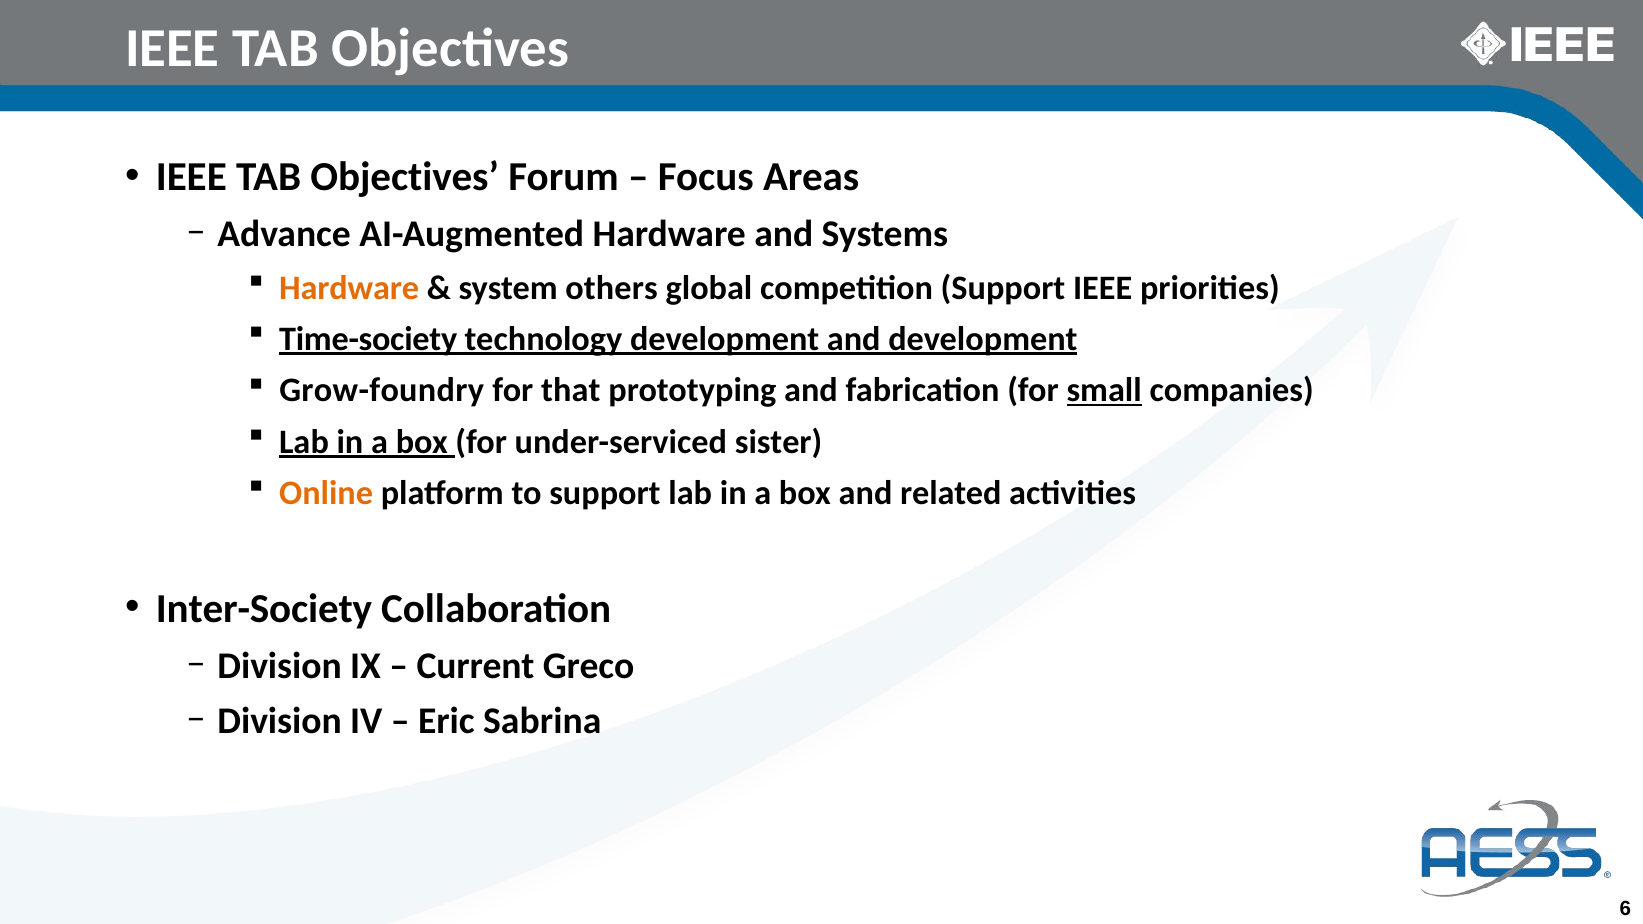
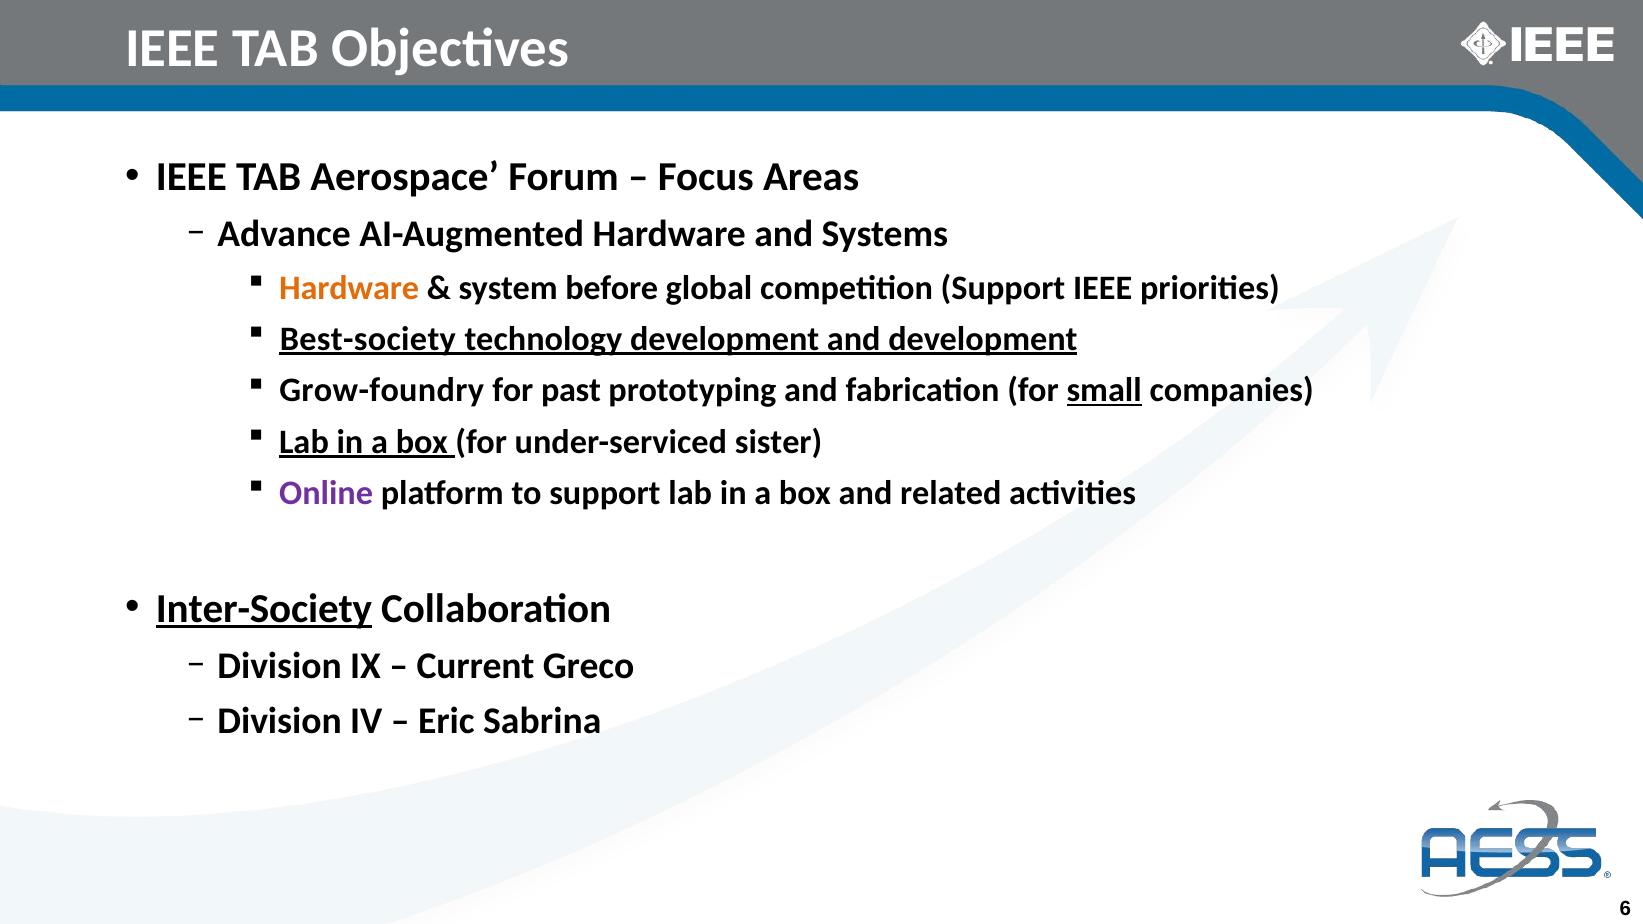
Objectives at (405, 177): Objectives -> Aerospace
others: others -> before
Time-society: Time-society -> Best-society
that: that -> past
Online colour: orange -> purple
Inter-Society underline: none -> present
